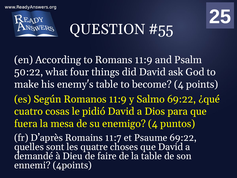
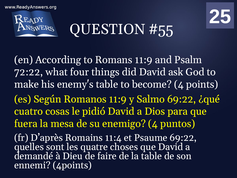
50:22: 50:22 -> 72:22
11:7: 11:7 -> 11:4
